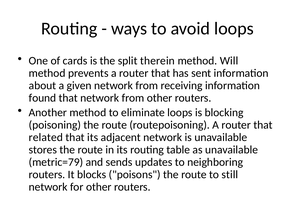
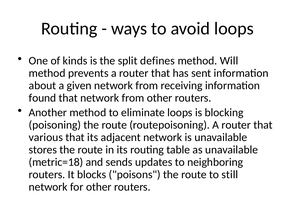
cards: cards -> kinds
therein: therein -> defines
related: related -> various
metric=79: metric=79 -> metric=18
